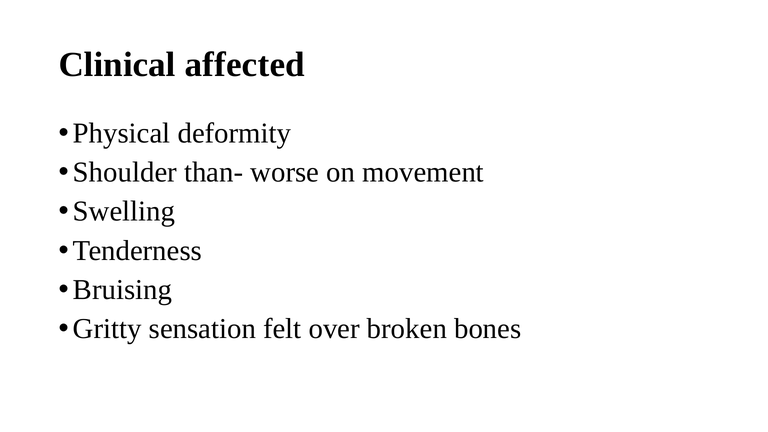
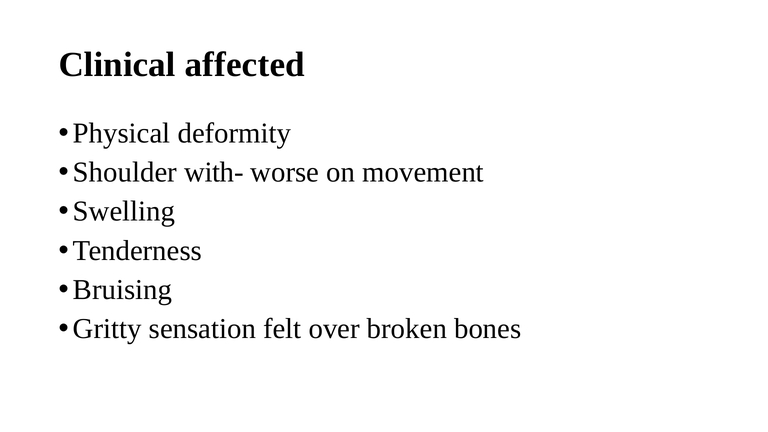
than-: than- -> with-
